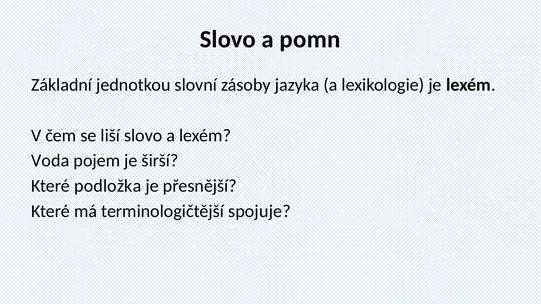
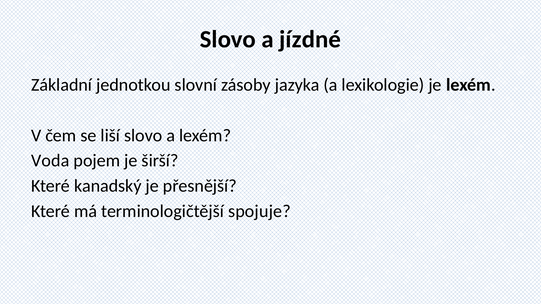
pomn: pomn -> jízdné
podložka: podložka -> kanadský
